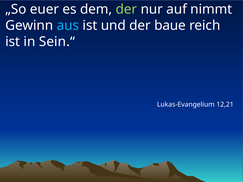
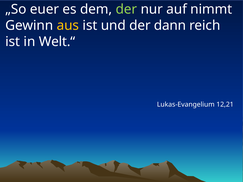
aus colour: light blue -> yellow
baue: baue -> dann
Sein.“: Sein.“ -> Welt.“
